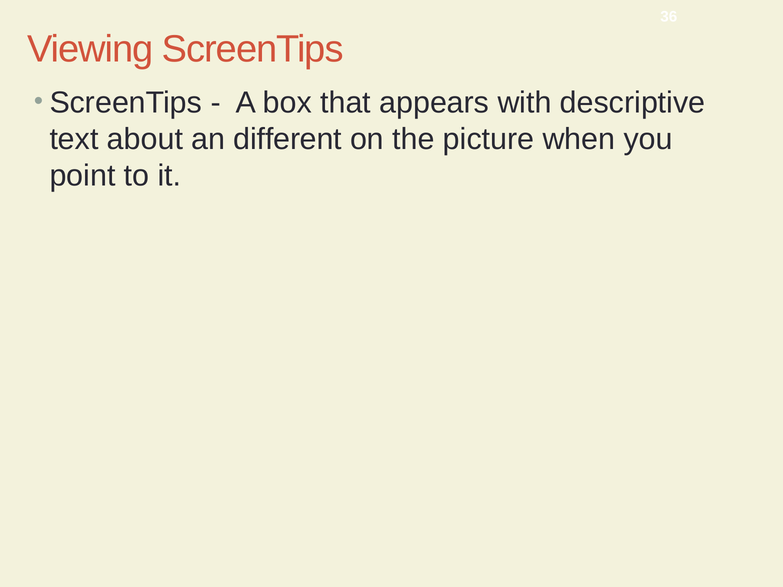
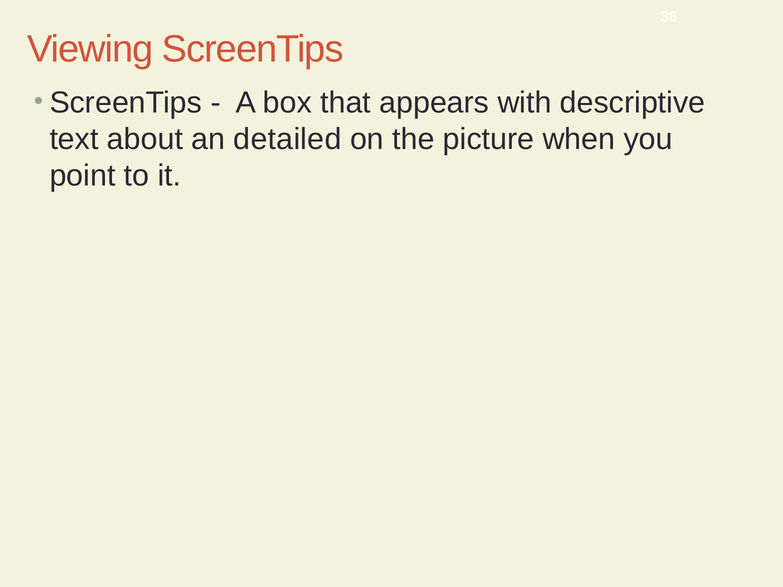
different: different -> detailed
